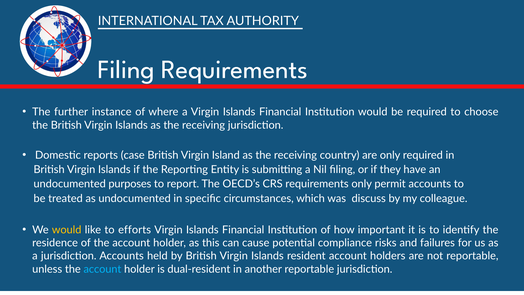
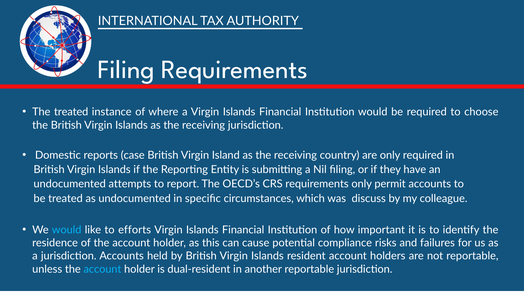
The further: further -> treated
purposes: purposes -> attempts
would at (67, 230) colour: yellow -> light blue
